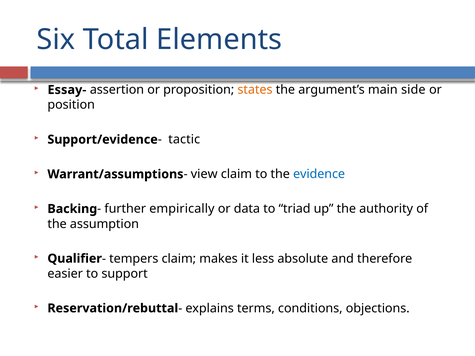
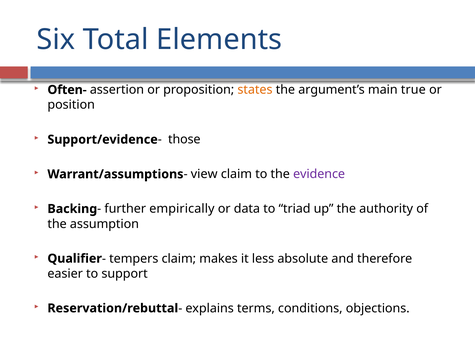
Essay-: Essay- -> Often-
side: side -> true
tactic: tactic -> those
evidence colour: blue -> purple
